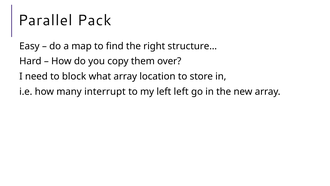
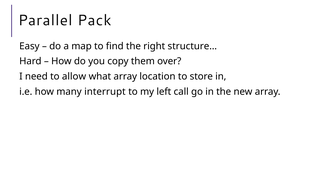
block: block -> allow
left left: left -> call
